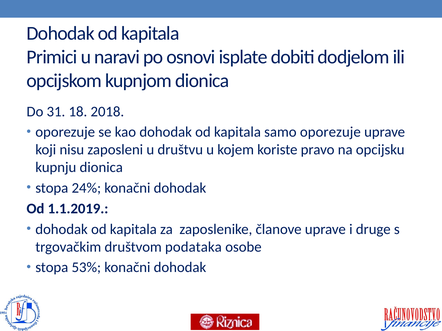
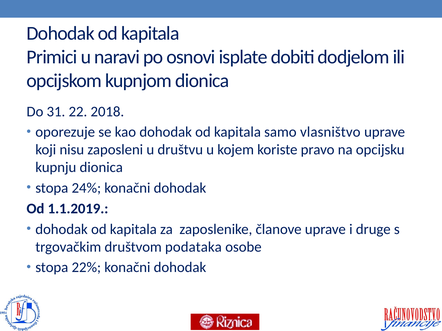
18: 18 -> 22
samo oporezuje: oporezuje -> vlasništvo
53%: 53% -> 22%
